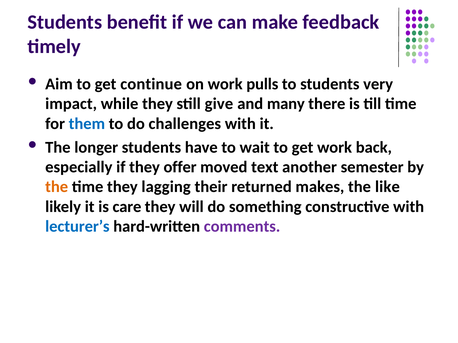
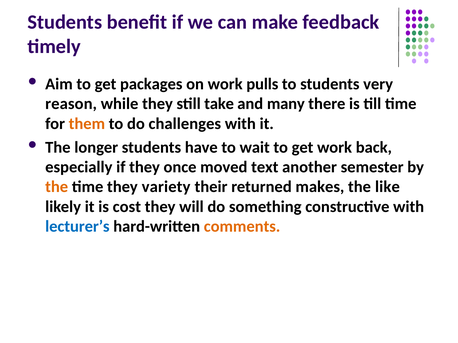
continue: continue -> packages
impact: impact -> reason
give: give -> take
them colour: blue -> orange
offer: offer -> once
lagging: lagging -> variety
care: care -> cost
comments colour: purple -> orange
